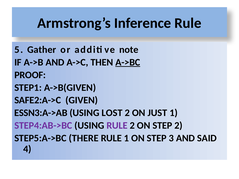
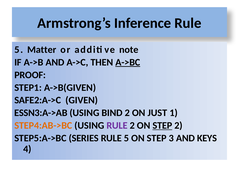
Gather: Gather -> Matter
LOST: LOST -> BIND
STEP4:AB->BC colour: purple -> orange
STEP at (162, 126) underline: none -> present
THERE: THERE -> SERIES
1 at (127, 138): 1 -> 5
SAID: SAID -> KEYS
